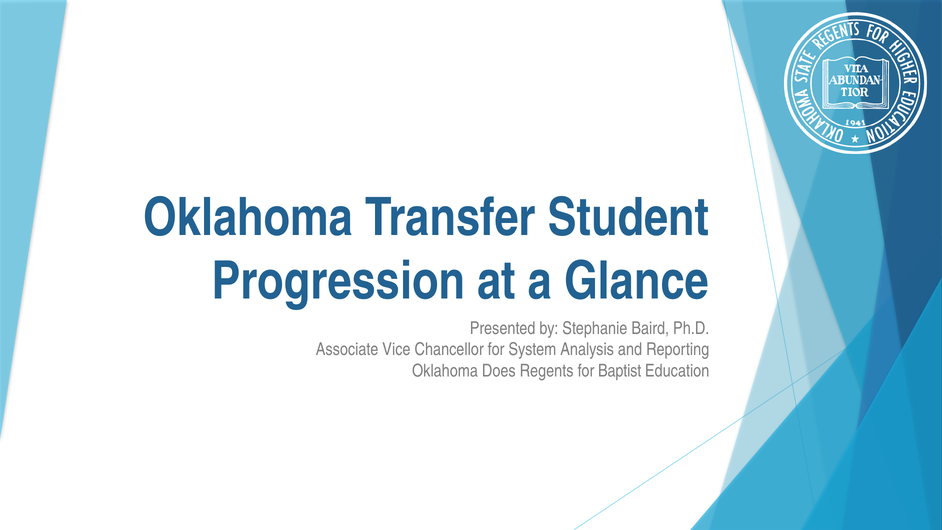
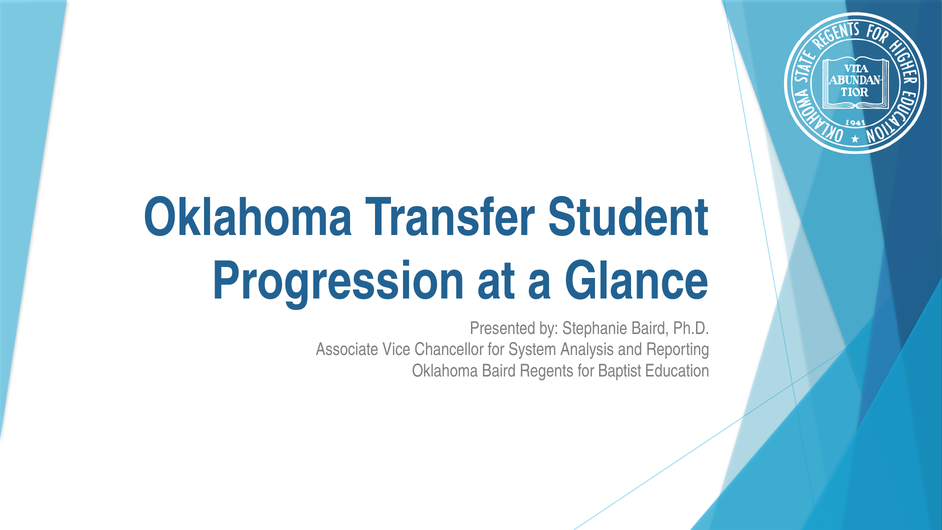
Oklahoma Does: Does -> Baird
